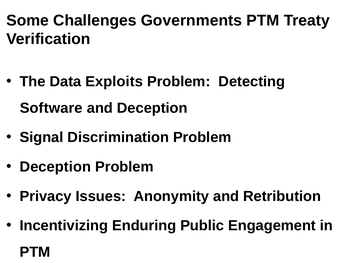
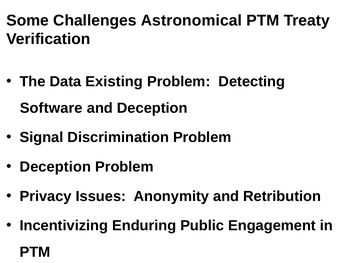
Governments: Governments -> Astronomical
Exploits: Exploits -> Existing
